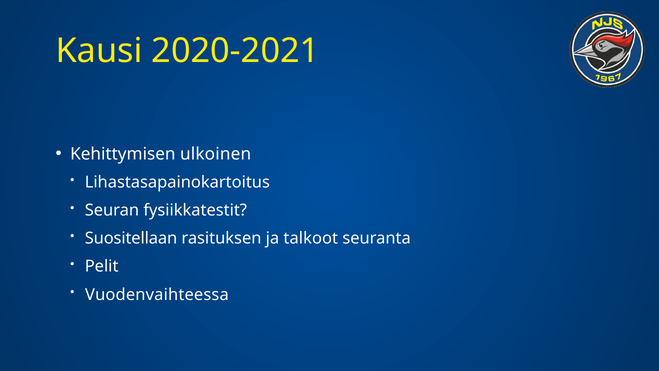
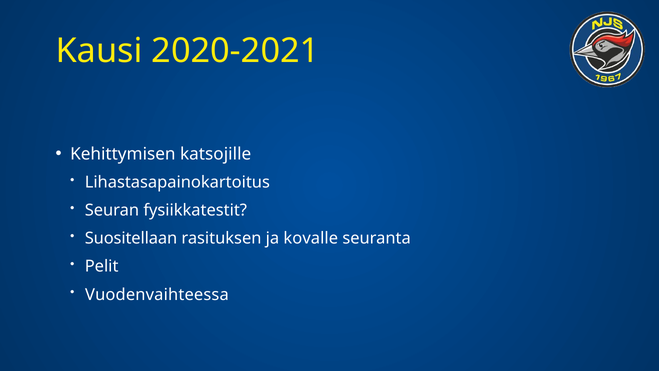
ulkoinen: ulkoinen -> katsojille
talkoot: talkoot -> kovalle
